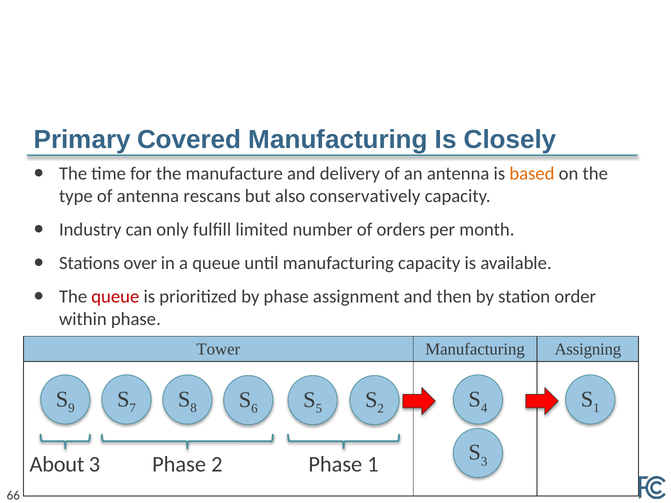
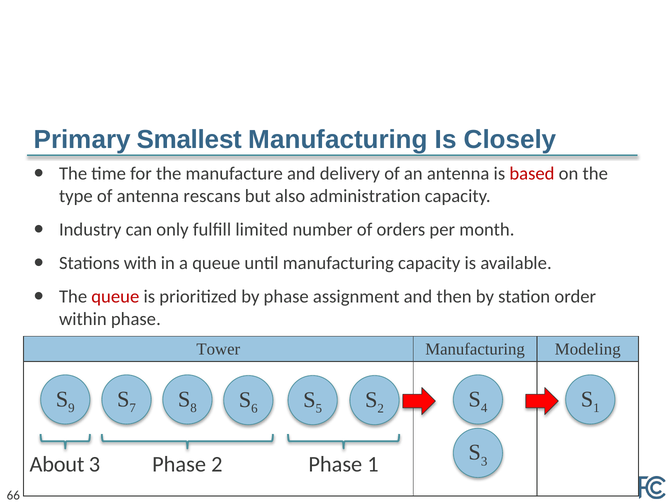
Covered: Covered -> Smallest
based colour: orange -> red
conservatively: conservatively -> administration
over: over -> with
Assigning: Assigning -> Modeling
